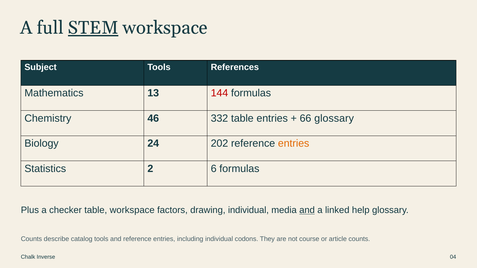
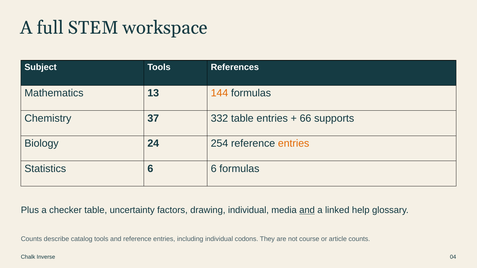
STEM underline: present -> none
144 colour: red -> orange
46: 46 -> 37
66 glossary: glossary -> supports
202: 202 -> 254
Statistics 2: 2 -> 6
table workspace: workspace -> uncertainty
